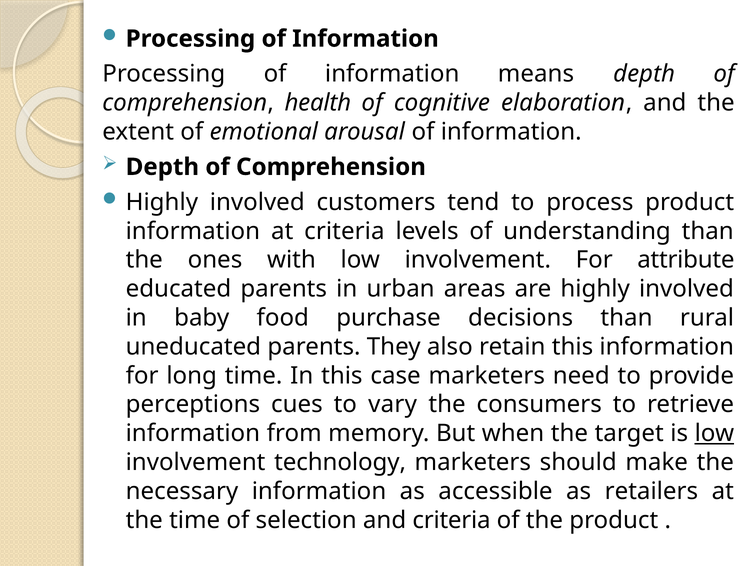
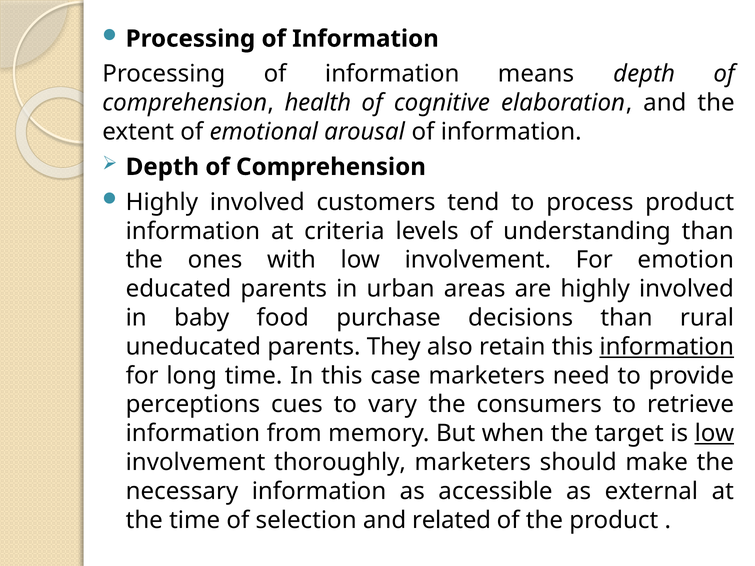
attribute: attribute -> emotion
information at (667, 347) underline: none -> present
technology: technology -> thoroughly
retailers: retailers -> external
and criteria: criteria -> related
